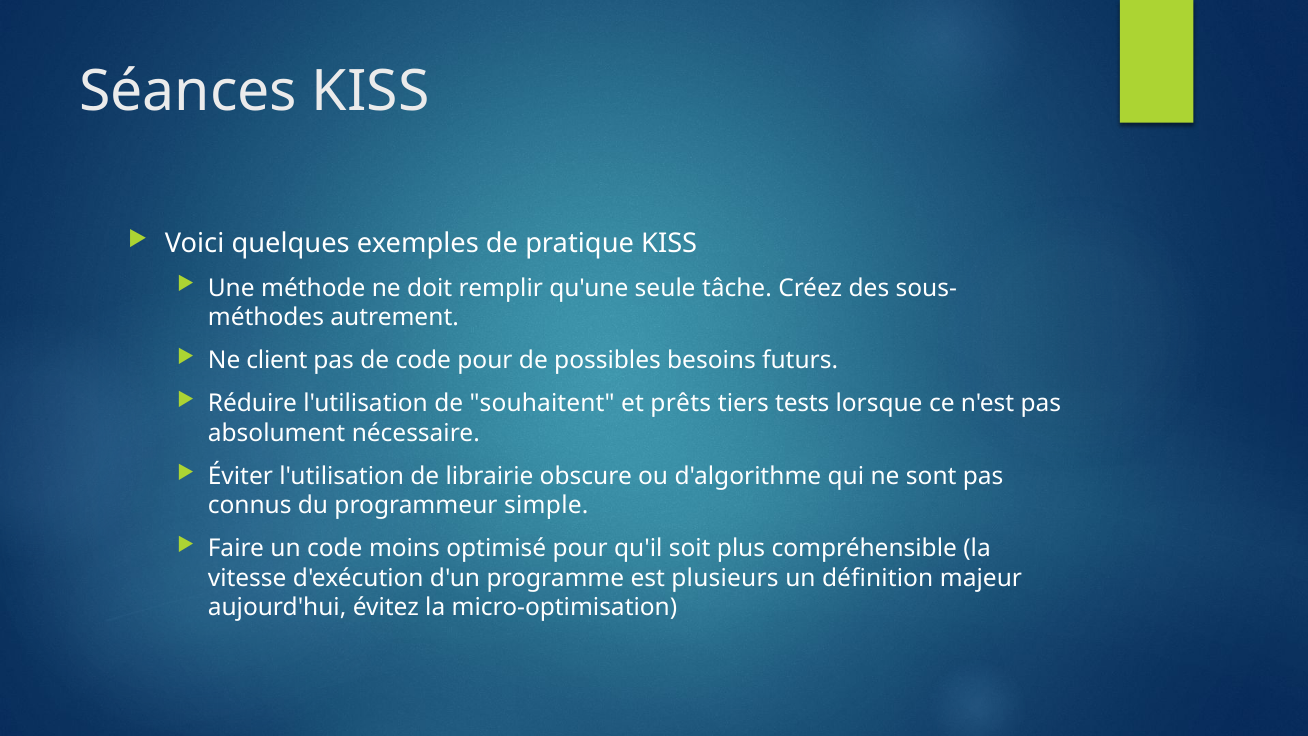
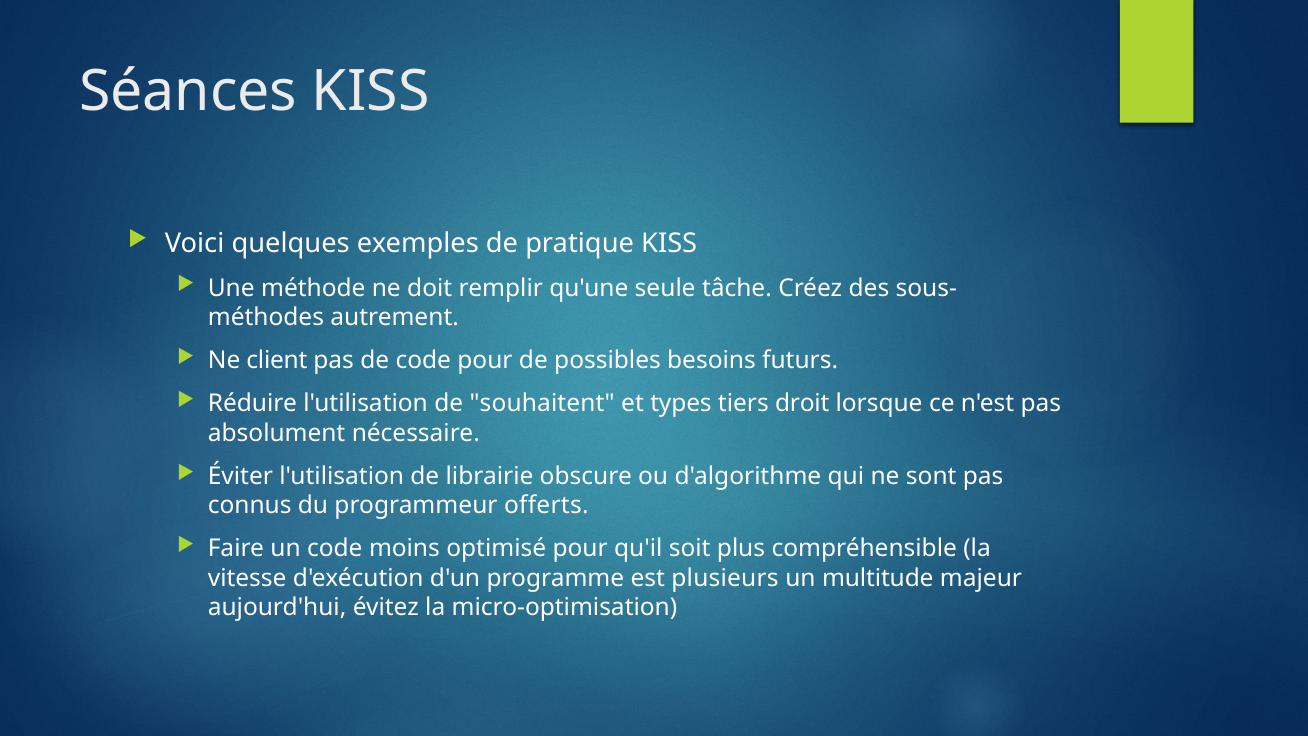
prêts: prêts -> types
tests: tests -> droit
simple: simple -> offerts
définition: définition -> multitude
